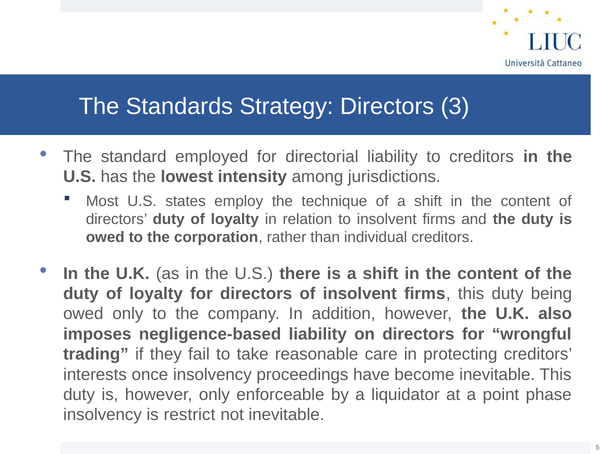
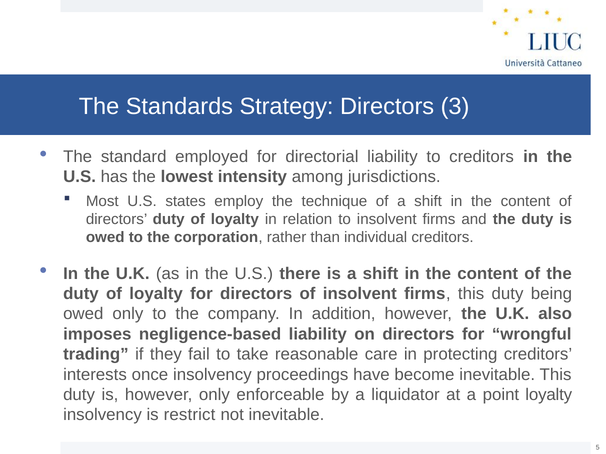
point phase: phase -> loyalty
